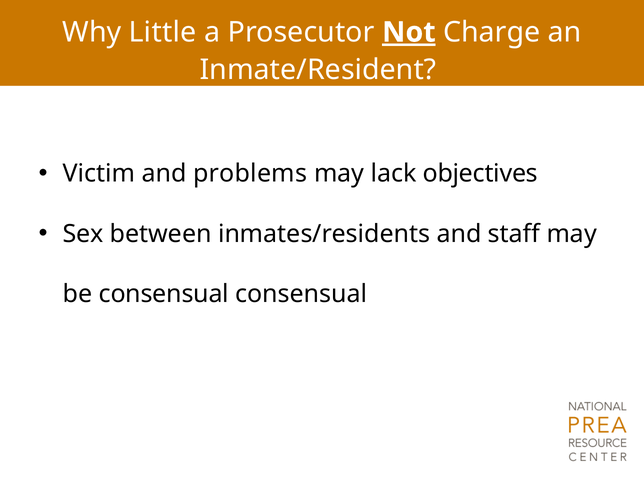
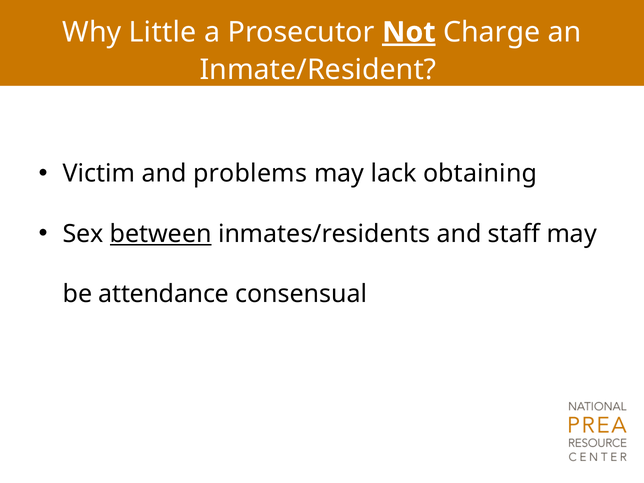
objectives: objectives -> obtaining
between underline: none -> present
be consensual: consensual -> attendance
